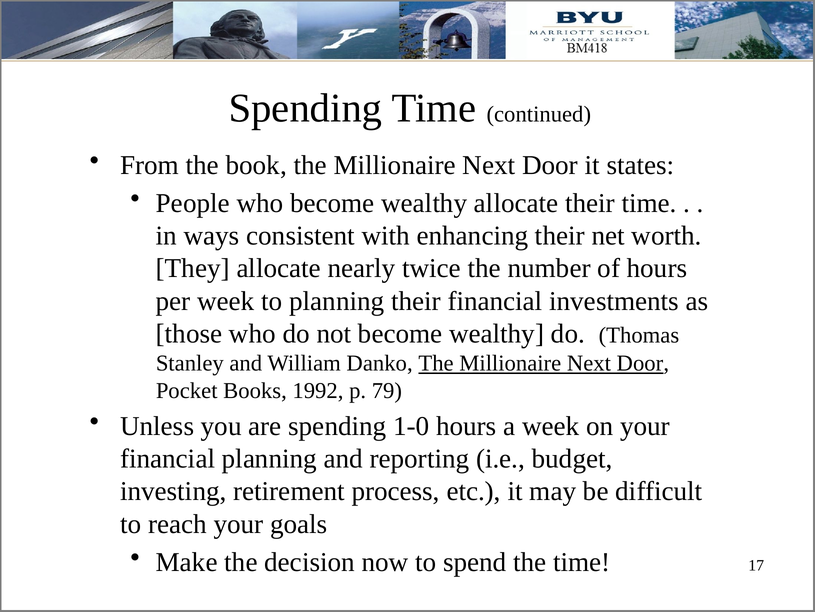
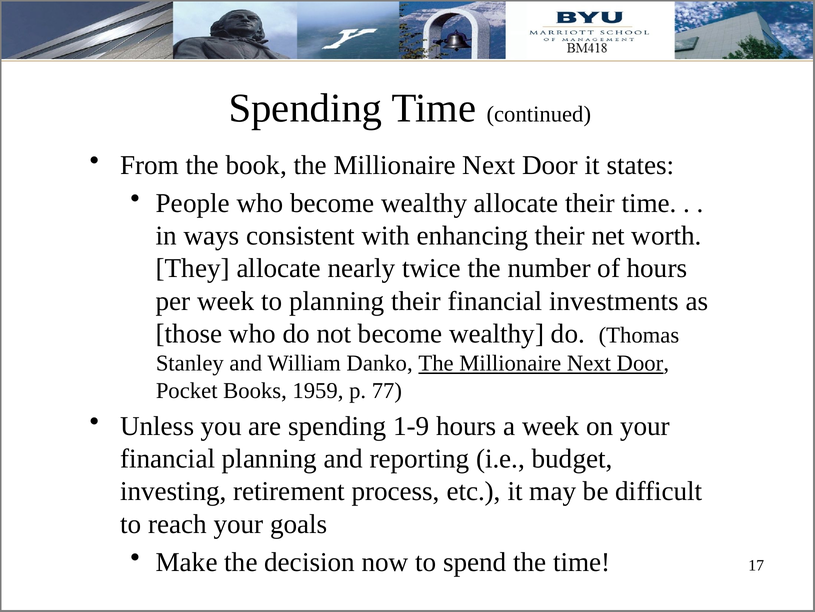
1992: 1992 -> 1959
79: 79 -> 77
1-0: 1-0 -> 1-9
